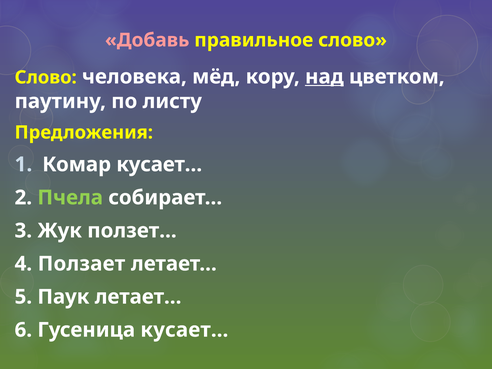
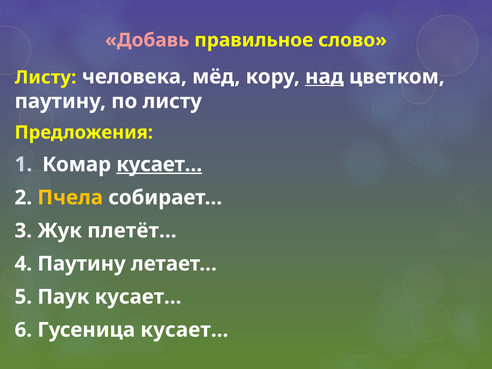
Слово at (46, 77): Слово -> Листу
кусает… at (159, 164) underline: none -> present
Пчела colour: light green -> yellow
ползет…: ползет… -> плетёт…
4 Ползает: Ползает -> Паутину
Паук летает…: летает… -> кусает…
